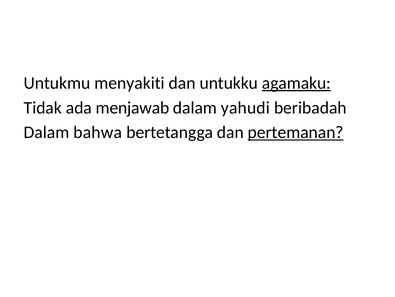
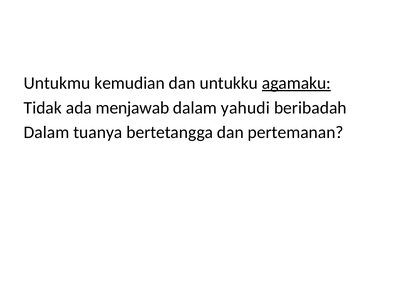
menyakiti: menyakiti -> kemudian
bahwa: bahwa -> tuanya
pertemanan underline: present -> none
